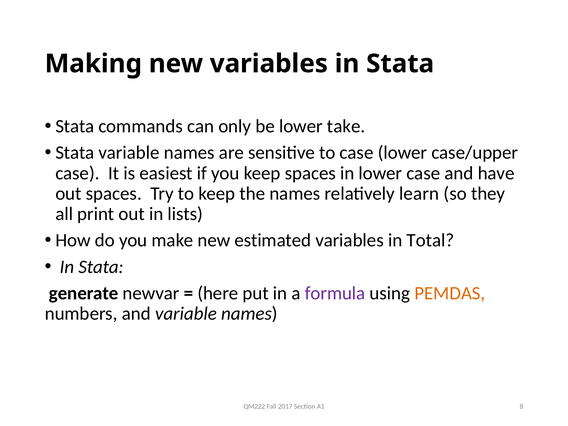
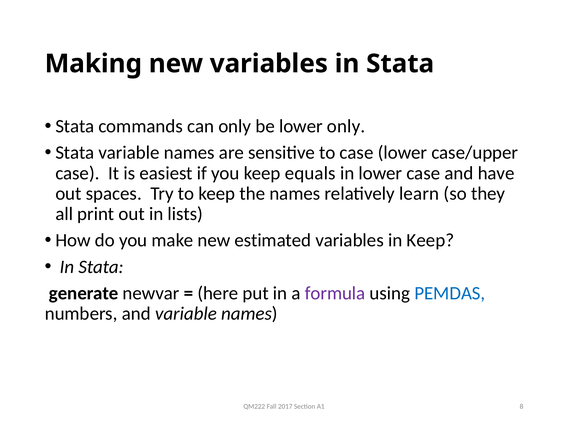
lower take: take -> only
keep spaces: spaces -> equals
in Total: Total -> Keep
PEMDAS colour: orange -> blue
